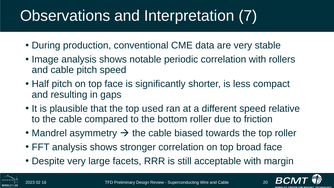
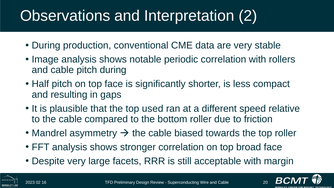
7: 7 -> 2
pitch speed: speed -> during
